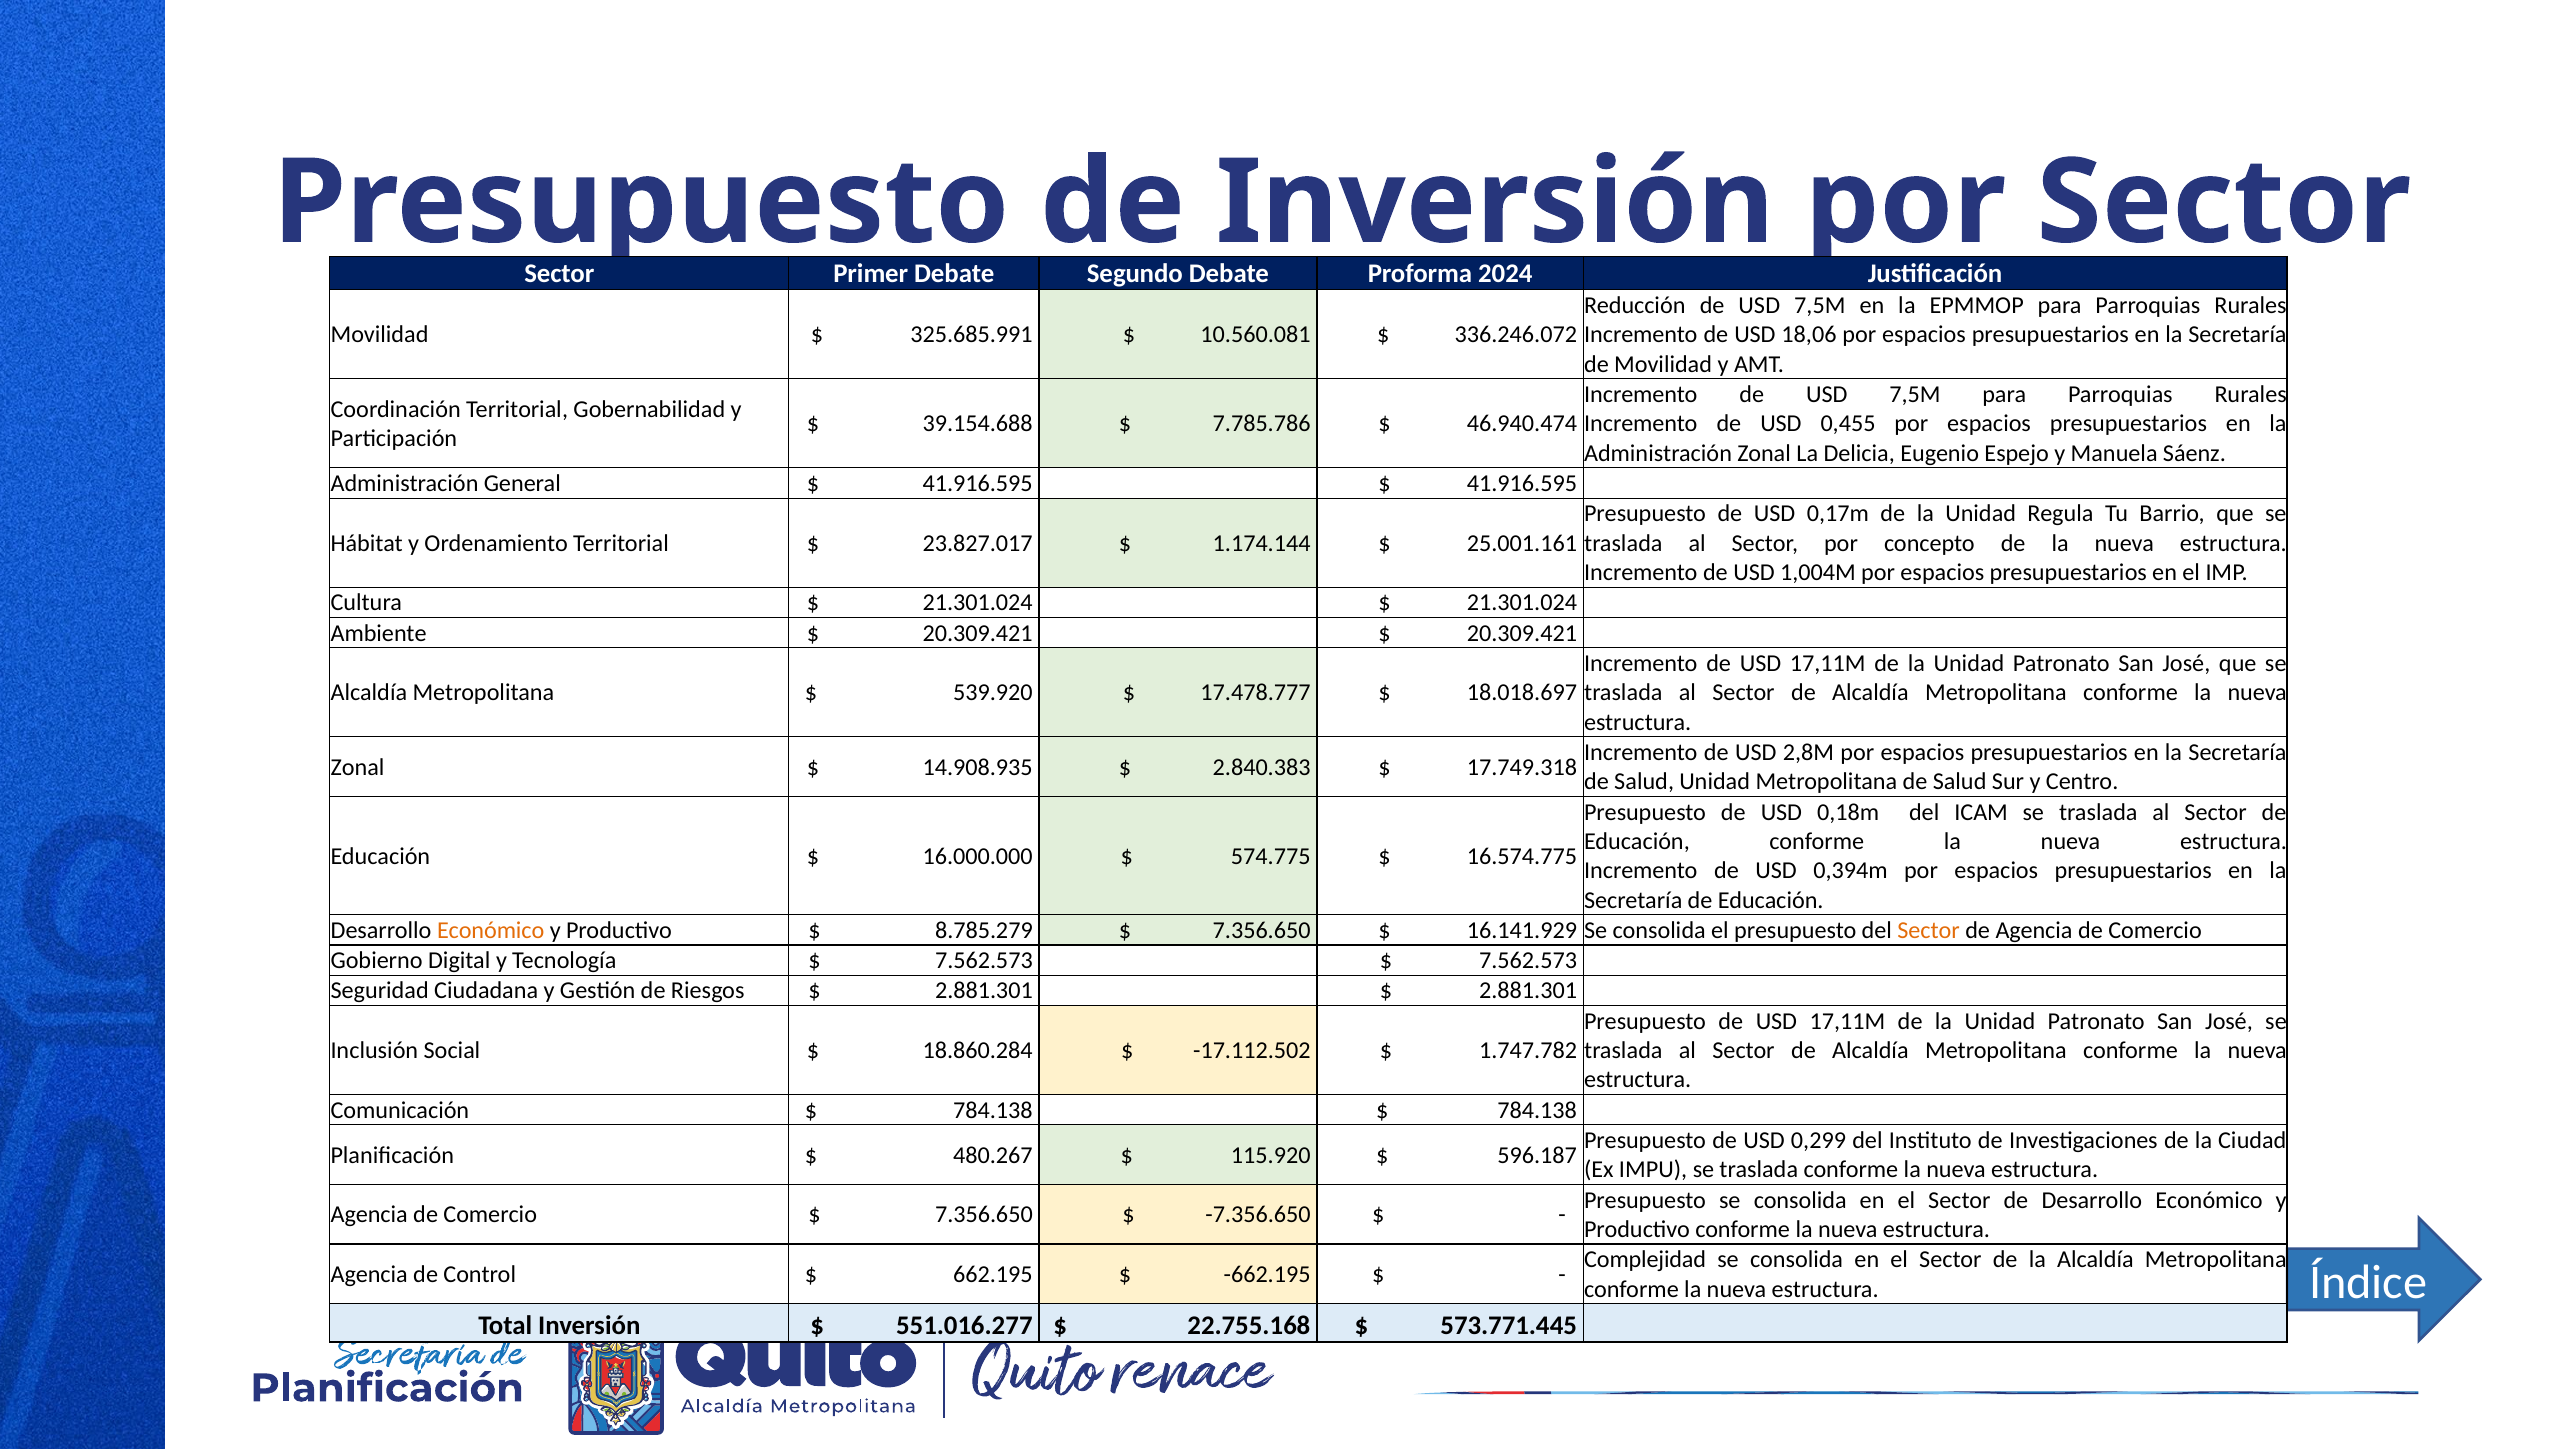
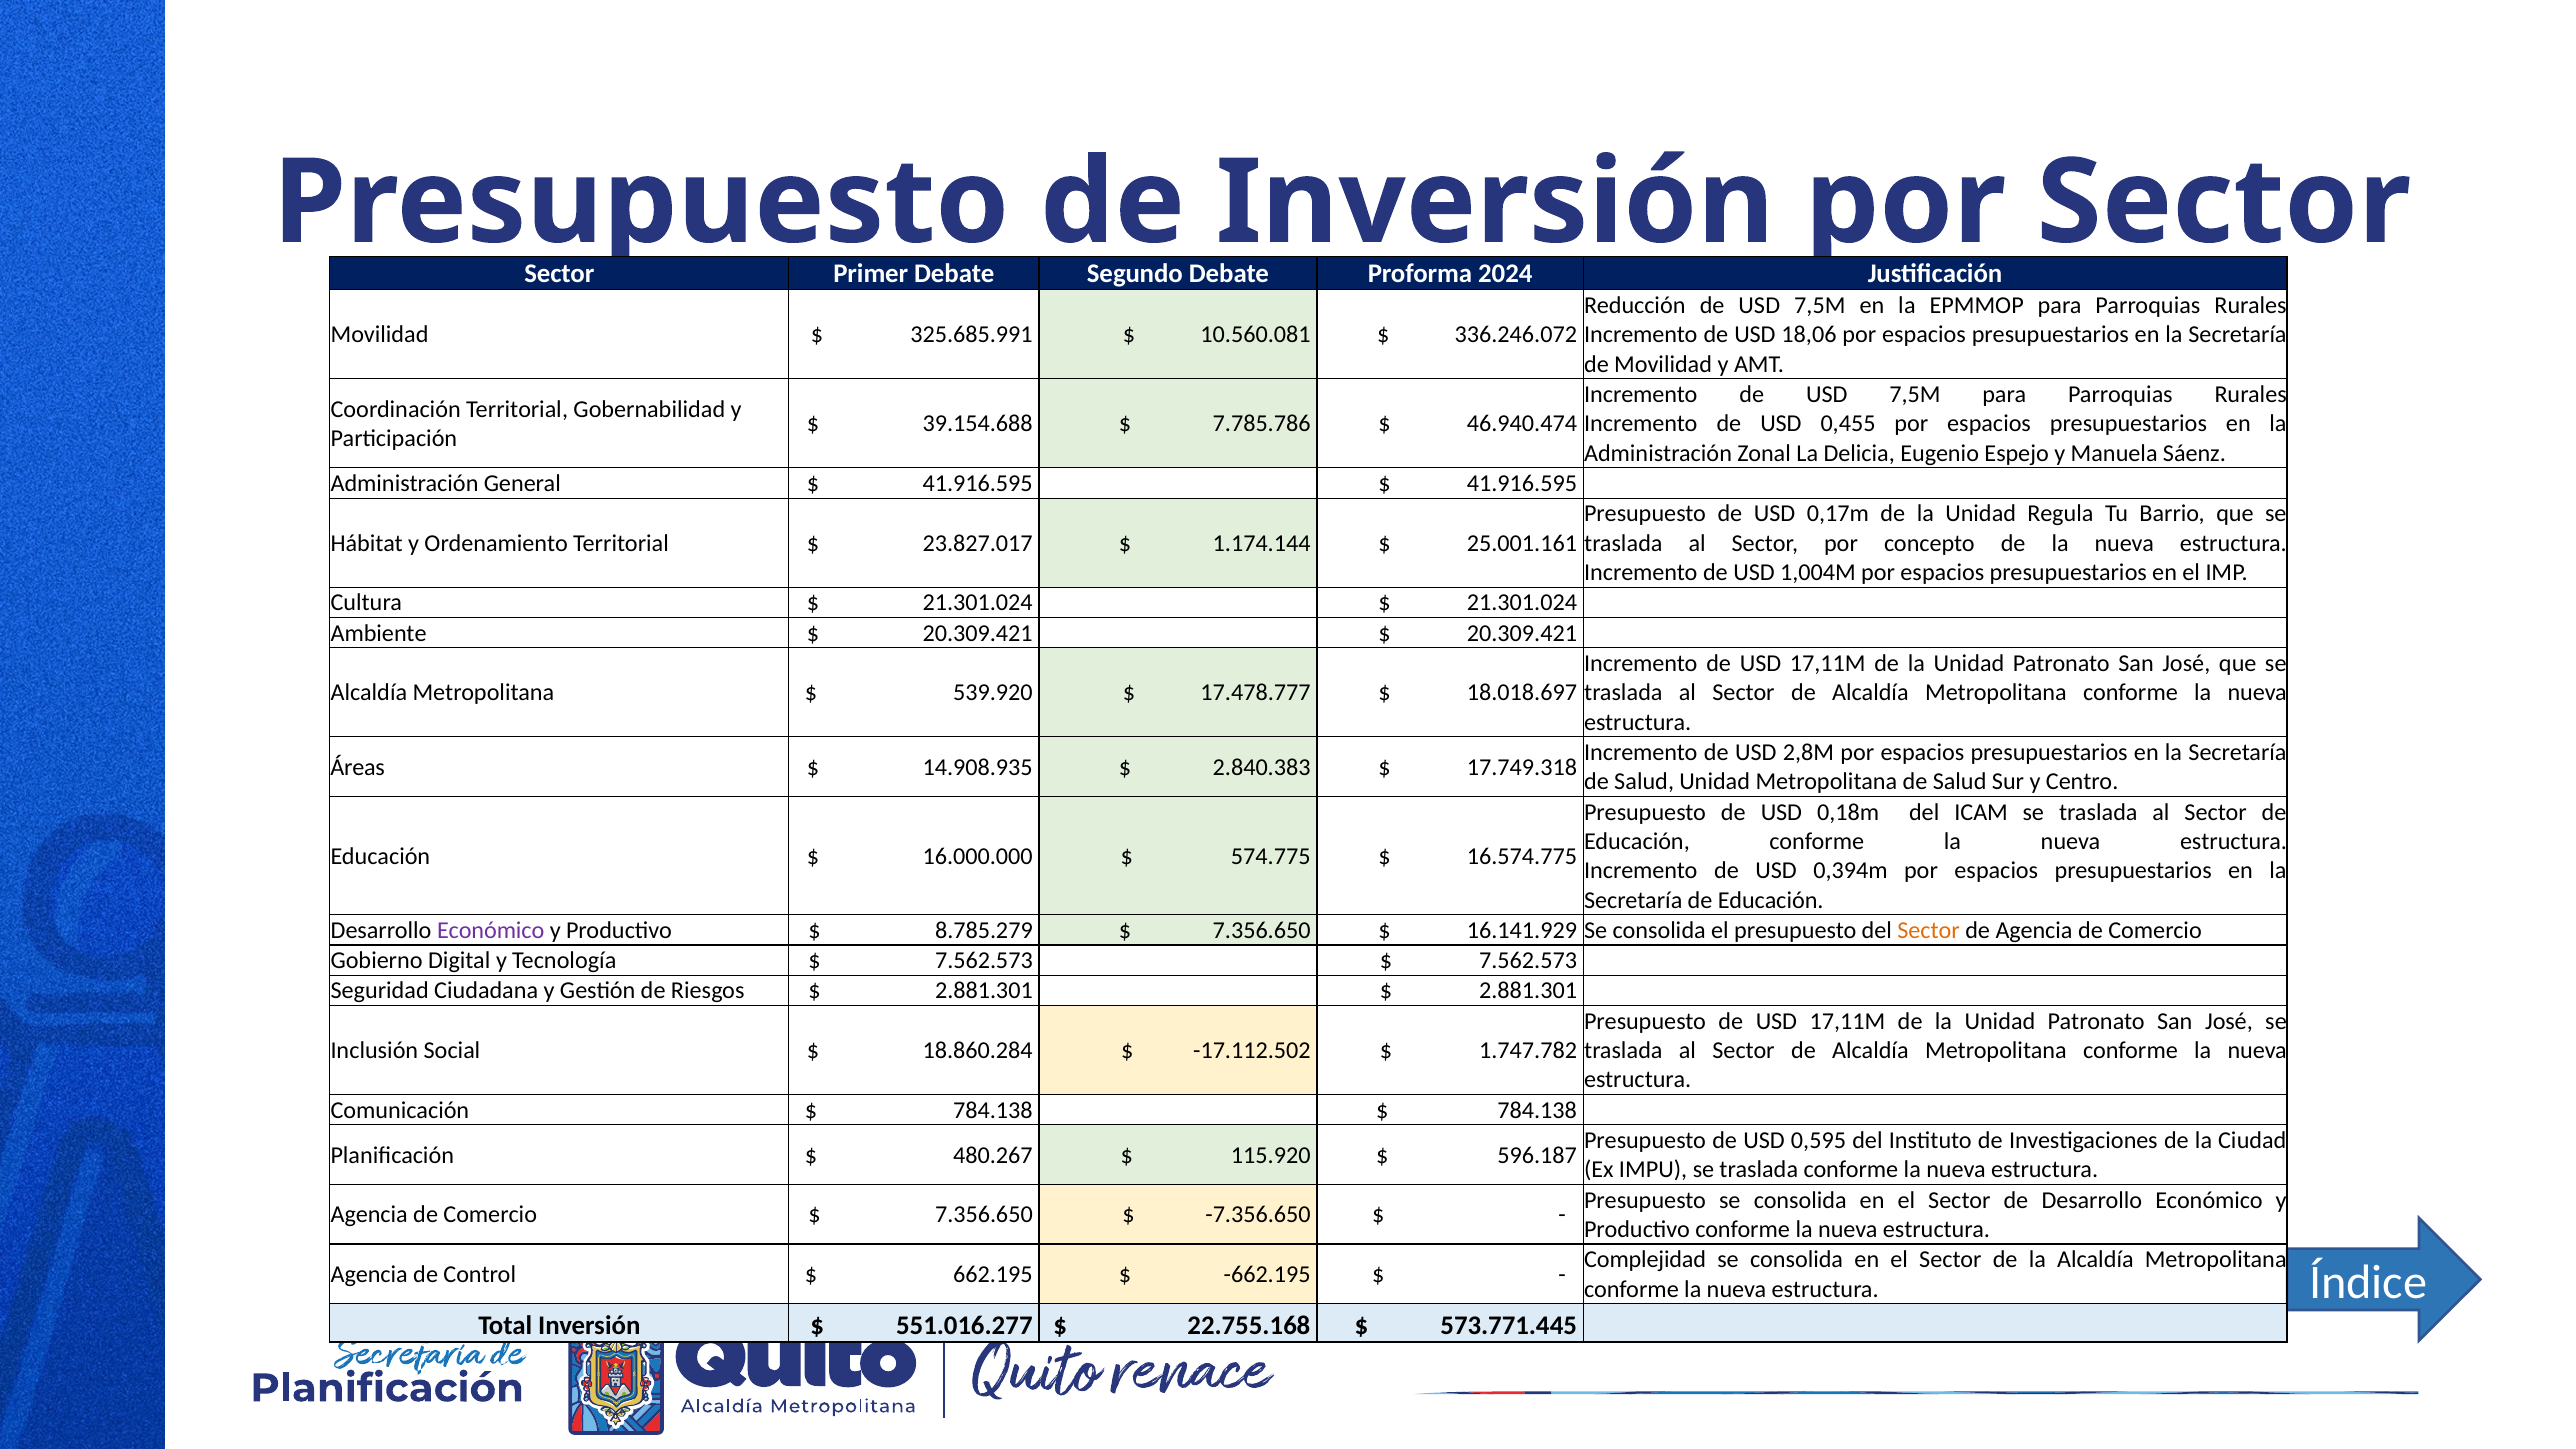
Zonal at (358, 767): Zonal -> Áreas
Económico at (491, 930) colour: orange -> purple
0,299: 0,299 -> 0,595
